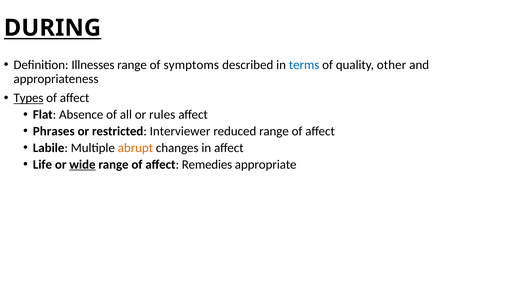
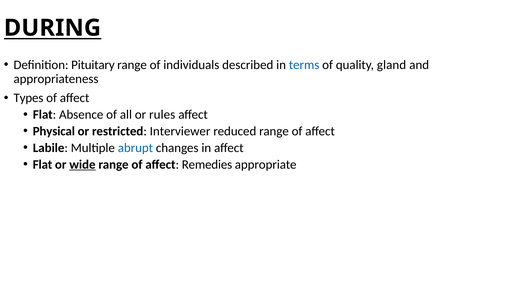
Illnesses: Illnesses -> Pituitary
symptoms: symptoms -> individuals
other: other -> gland
Types underline: present -> none
Phrases: Phrases -> Physical
abrupt colour: orange -> blue
Life at (42, 165): Life -> Flat
